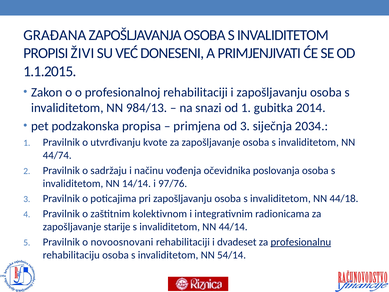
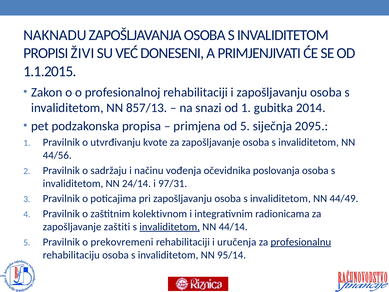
GRAĐANA: GRAĐANA -> NAKNADU
984/13: 984/13 -> 857/13
od 3: 3 -> 5
2034: 2034 -> 2095
44/74: 44/74 -> 44/56
14/14: 14/14 -> 24/14
97/76: 97/76 -> 97/31
44/18: 44/18 -> 44/49
starije: starije -> zaštiti
invaliditetom at (170, 227) underline: none -> present
novoosnovani: novoosnovani -> prekovremeni
dvadeset: dvadeset -> uručenja
54/14: 54/14 -> 95/14
